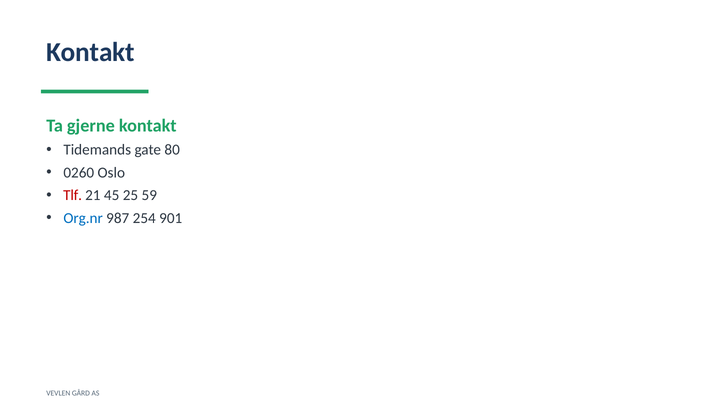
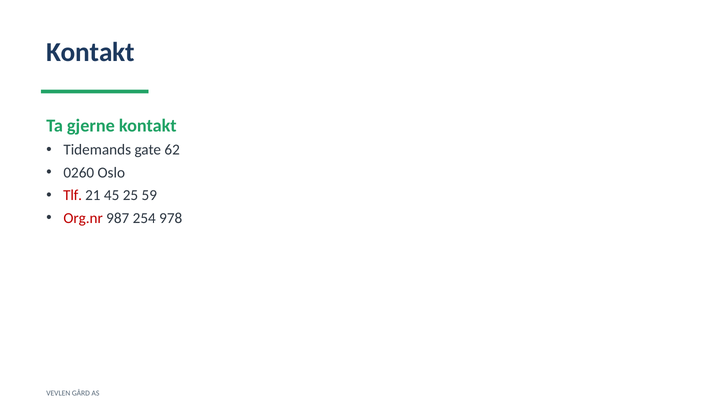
80: 80 -> 62
Org.nr colour: blue -> red
901: 901 -> 978
